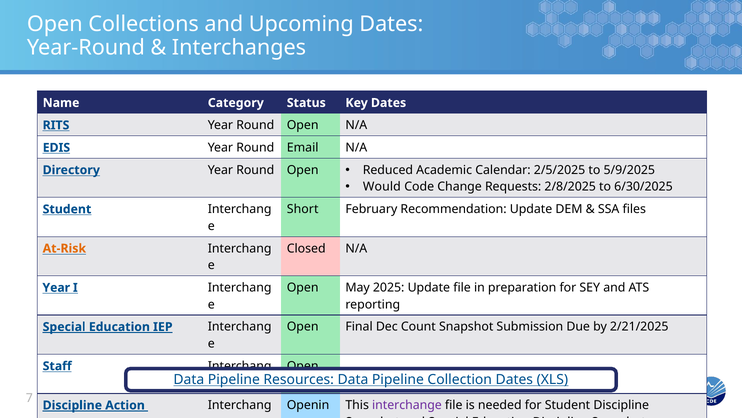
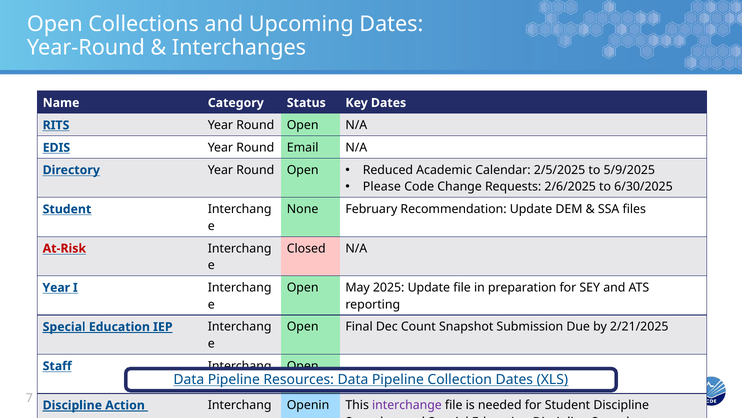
Would: Would -> Please
2/8/2025: 2/8/2025 -> 2/6/2025
Short: Short -> None
At-Risk colour: orange -> red
